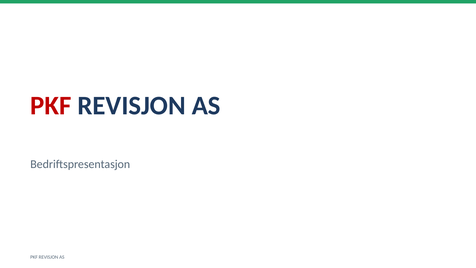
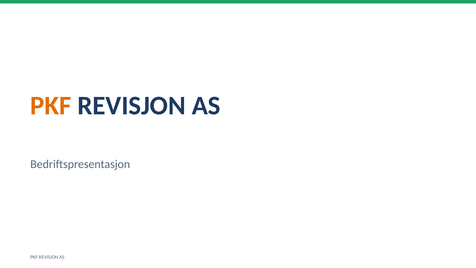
PKF at (51, 106) colour: red -> orange
